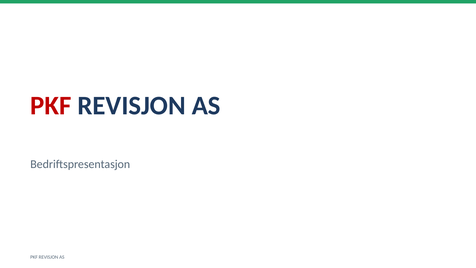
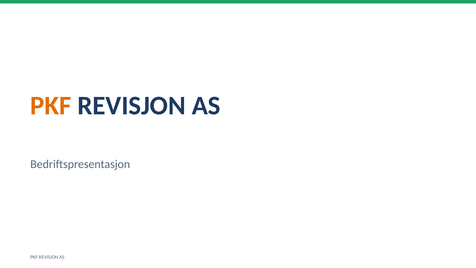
PKF at (51, 106) colour: red -> orange
